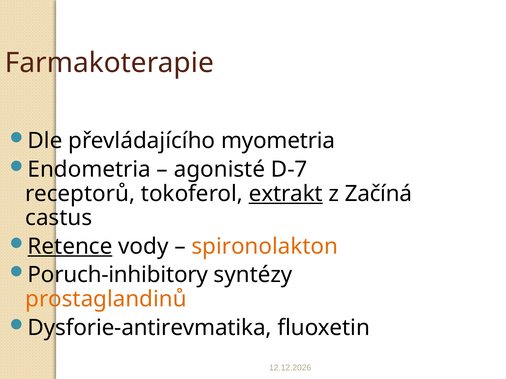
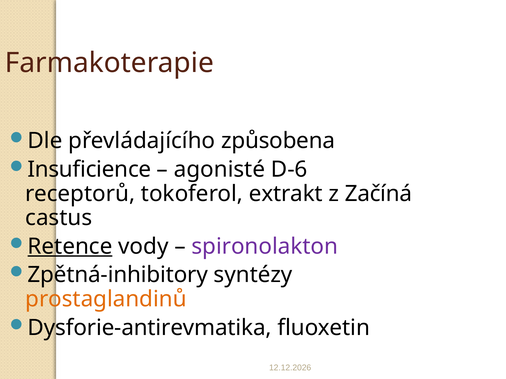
myometria: myometria -> způsobena
Endometria: Endometria -> Insuficience
D-7: D-7 -> D-6
extrakt underline: present -> none
spironolakton colour: orange -> purple
Poruch-inhibitory: Poruch-inhibitory -> Zpětná-inhibitory
